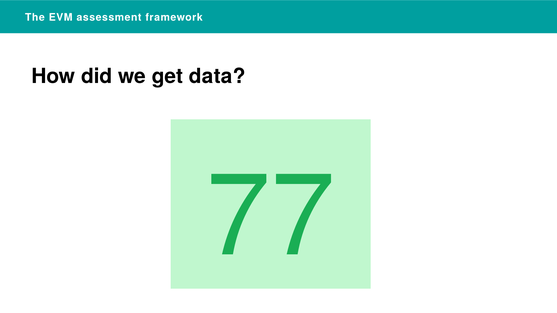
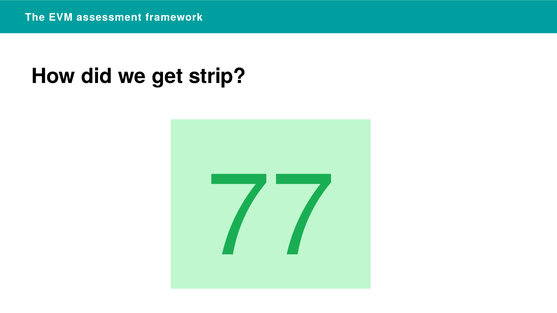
data: data -> strip
